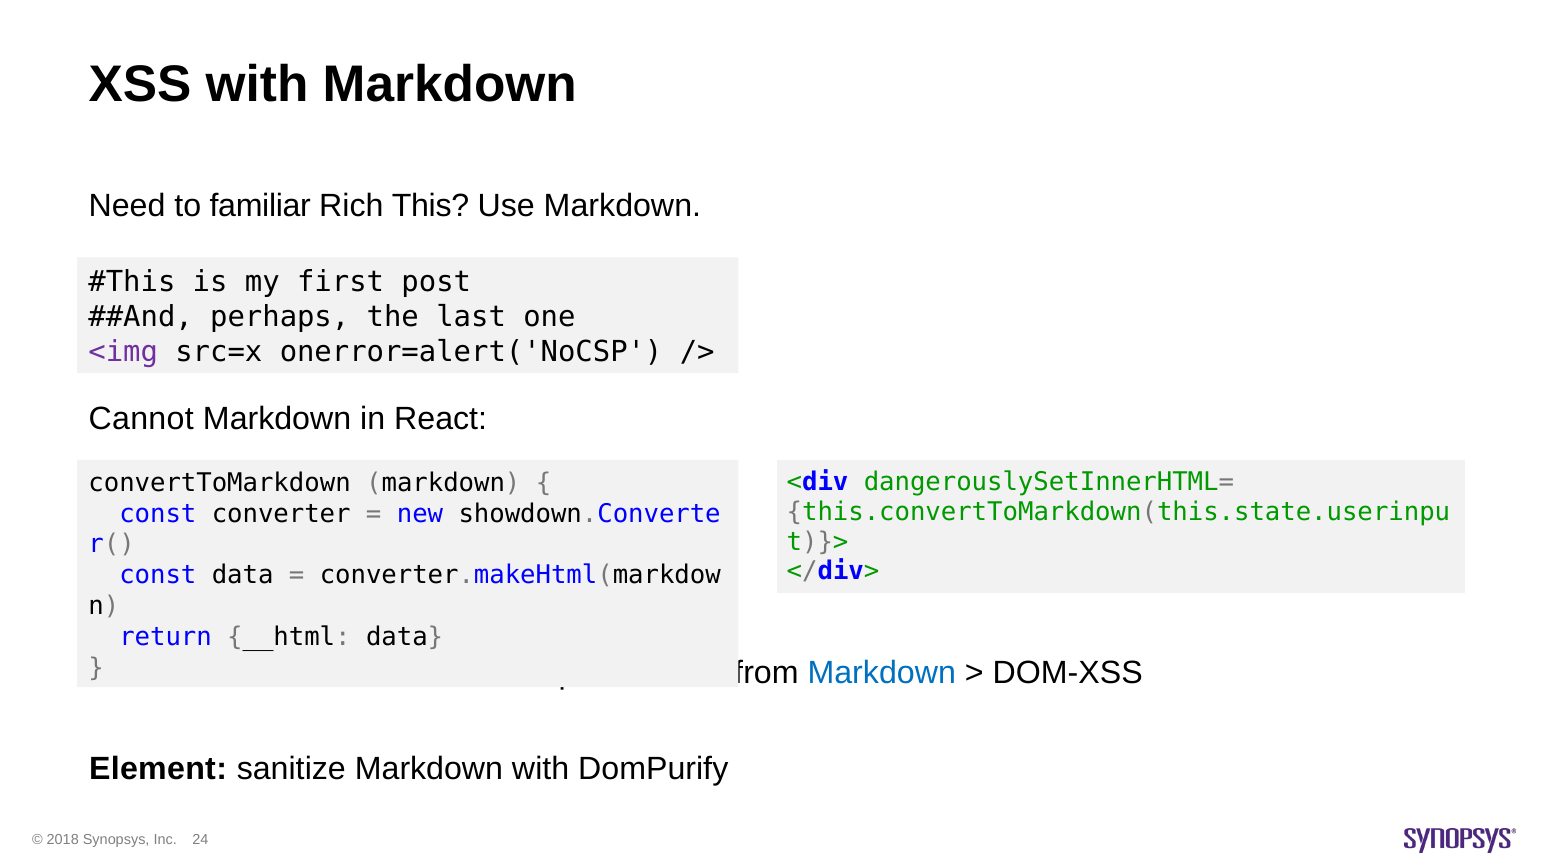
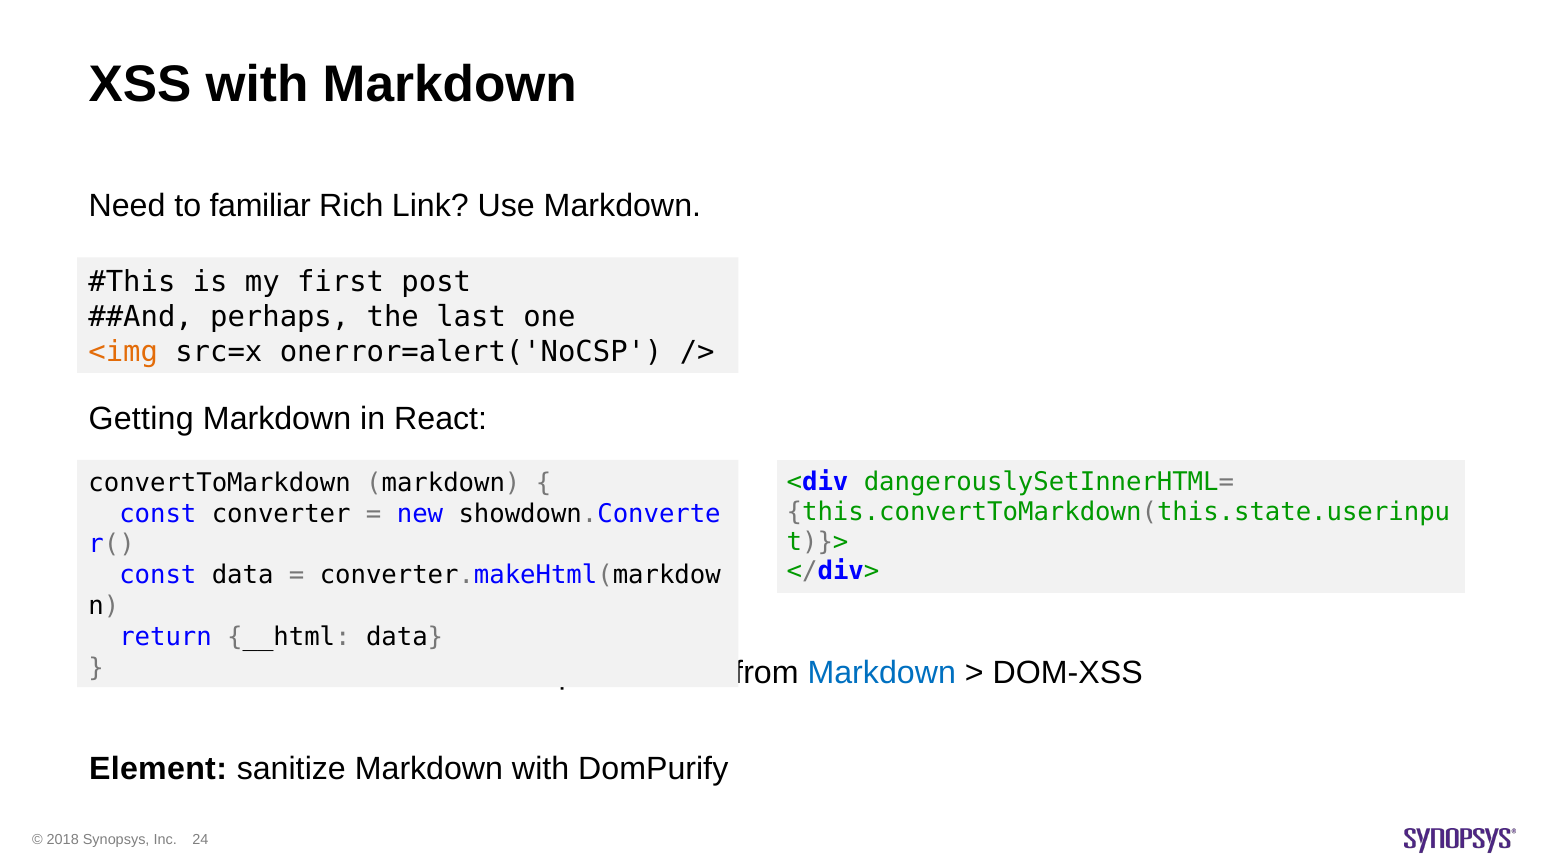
This: This -> Link
<img colour: purple -> orange
Cannot: Cannot -> Getting
